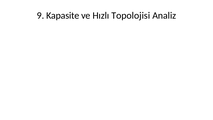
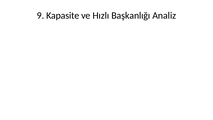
Topolojisi: Topolojisi -> Başkanlığı
